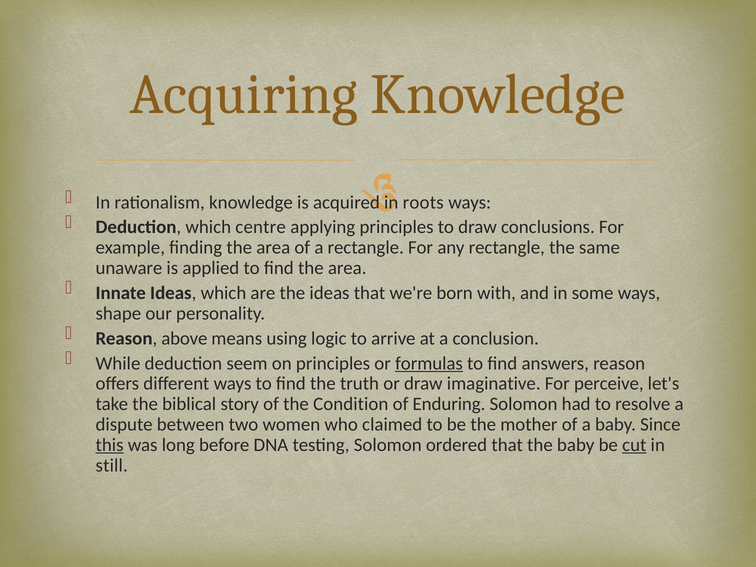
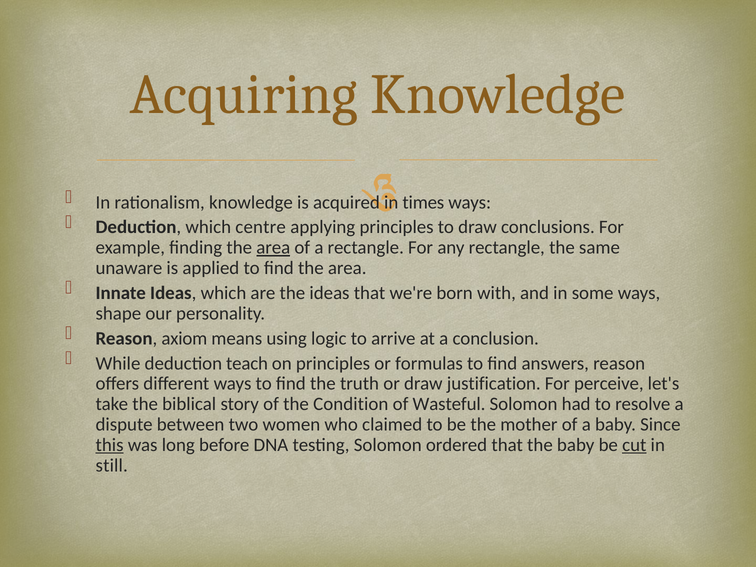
roots: roots -> times
area at (273, 248) underline: none -> present
above: above -> axiom
seem: seem -> teach
formulas underline: present -> none
imaginative: imaginative -> justification
Enduring: Enduring -> Wasteful
